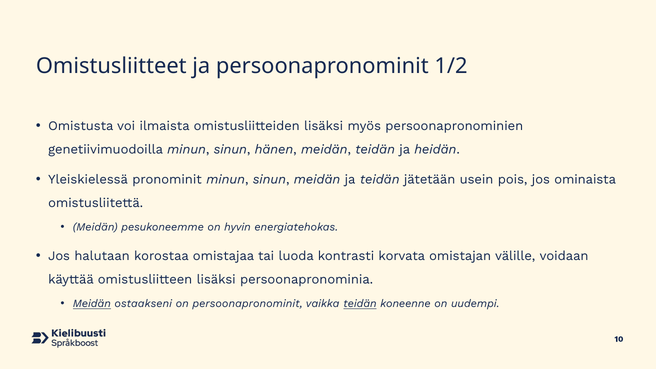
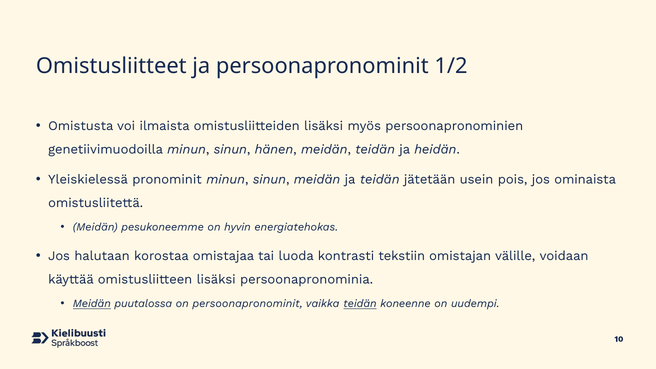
korvata: korvata -> tekstiin
ostaakseni: ostaakseni -> puutalossa
